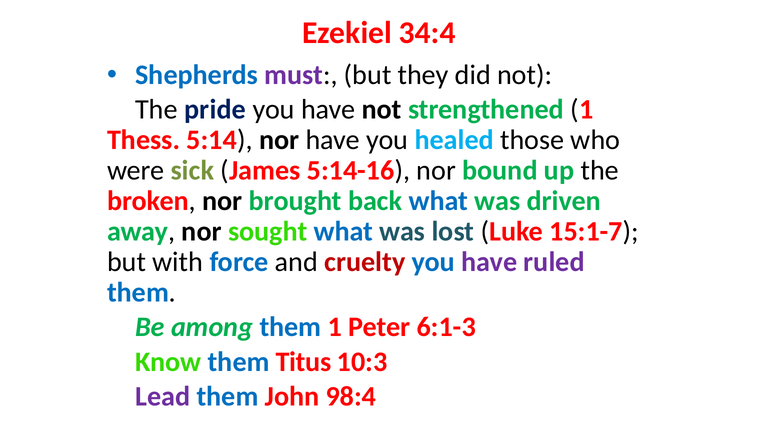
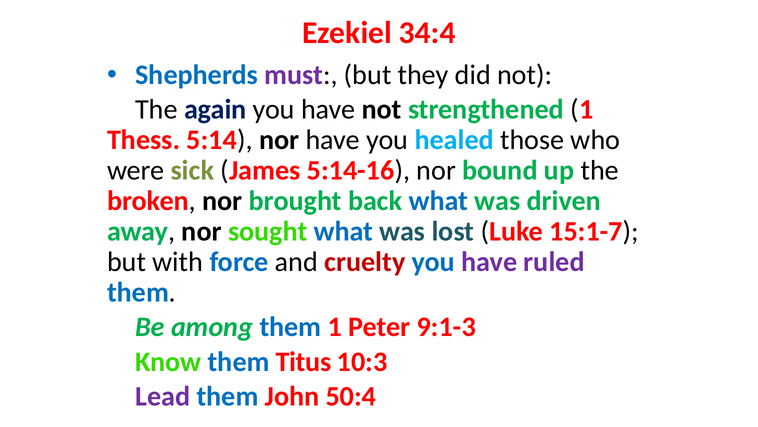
pride: pride -> again
6:1-3: 6:1-3 -> 9:1-3
98:4: 98:4 -> 50:4
